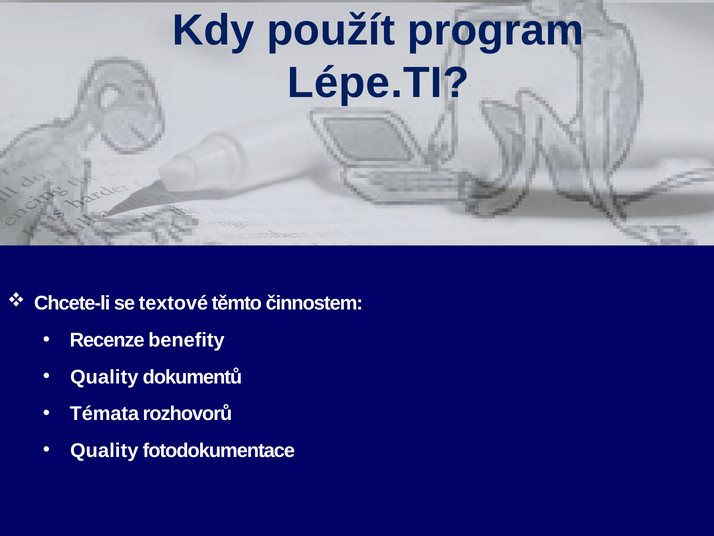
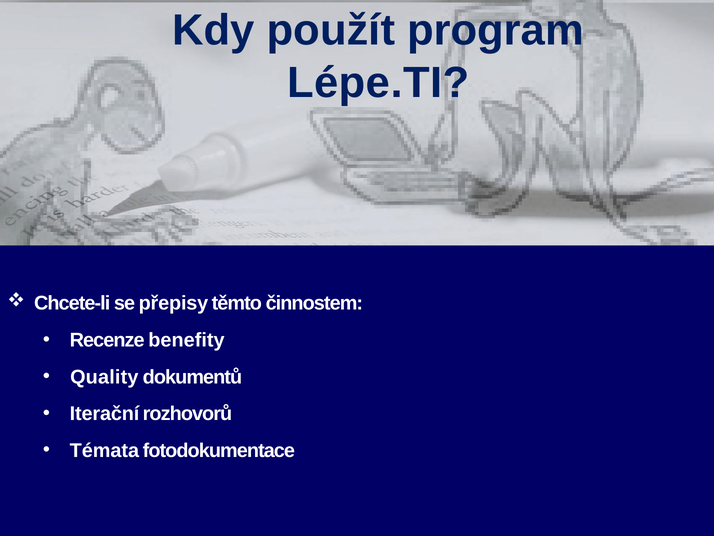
textové: textové -> přepisy
Témata: Témata -> Iterační
Quality at (104, 450): Quality -> Témata
